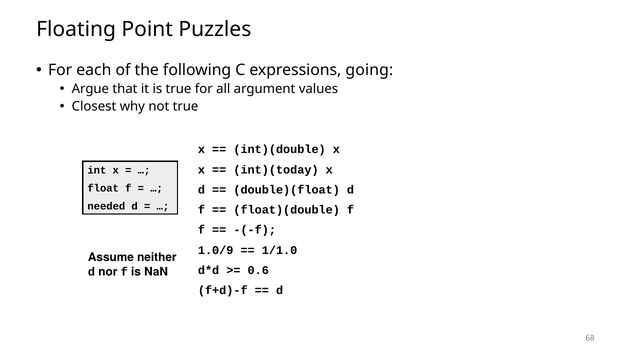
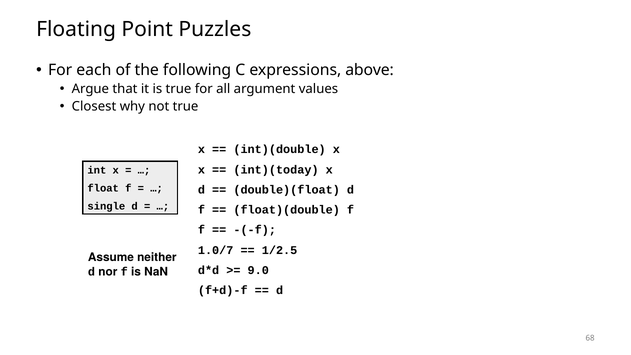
going: going -> above
needed: needed -> single
1.0/9: 1.0/9 -> 1.0/7
1/1.0: 1/1.0 -> 1/2.5
0.6: 0.6 -> 9.0
